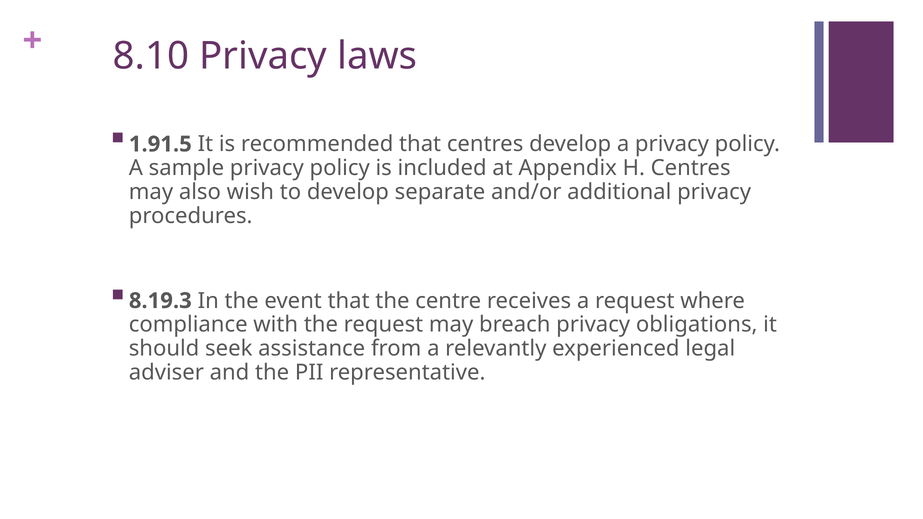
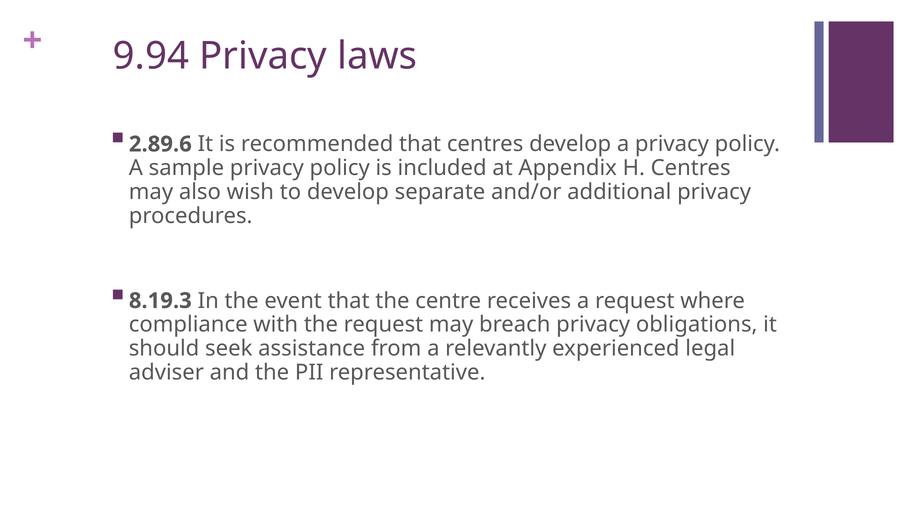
8.10: 8.10 -> 9.94
1.91.5: 1.91.5 -> 2.89.6
